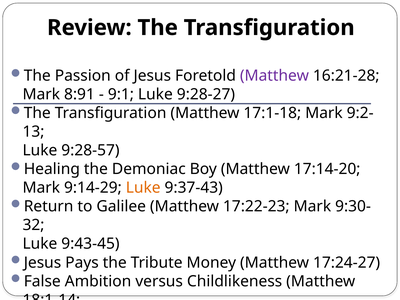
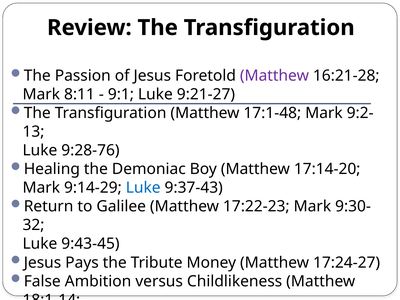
8:91: 8:91 -> 8:11
9:28-27: 9:28-27 -> 9:21-27
17:1-18: 17:1-18 -> 17:1-48
9:28-57: 9:28-57 -> 9:28-76
Luke at (143, 188) colour: orange -> blue
